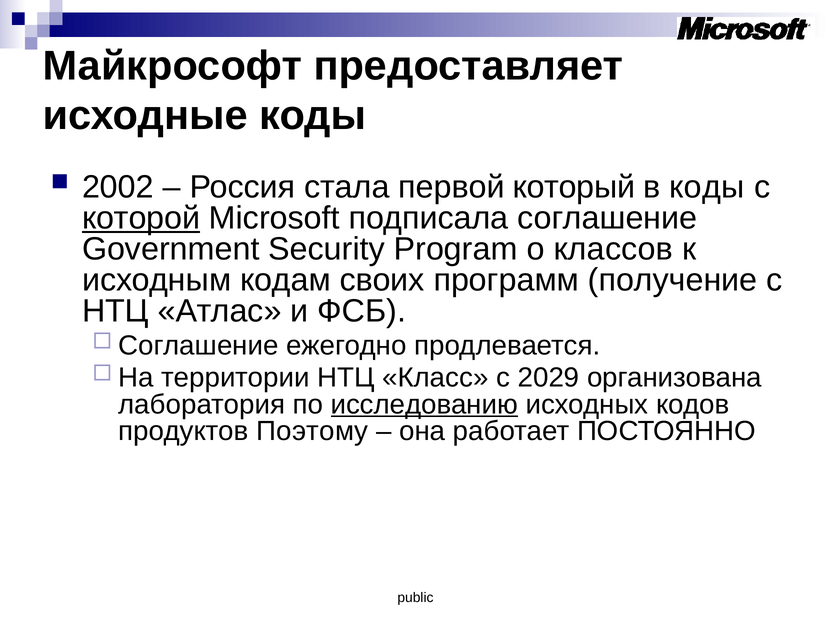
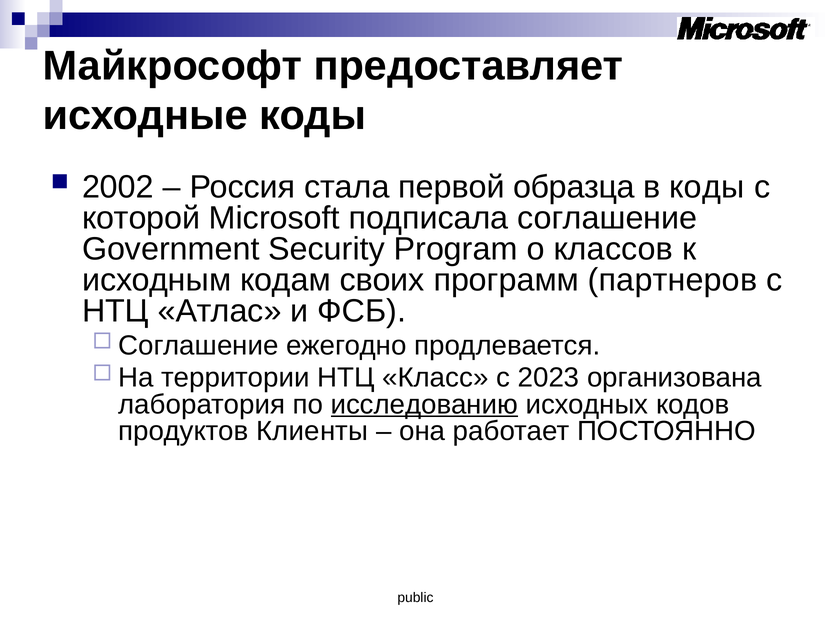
который: который -> образца
которой underline: present -> none
получение: получение -> партнеров
2029: 2029 -> 2023
Поэтому: Поэтому -> Клиенты
